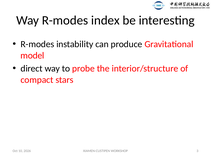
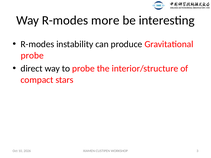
index: index -> more
model at (32, 56): model -> probe
